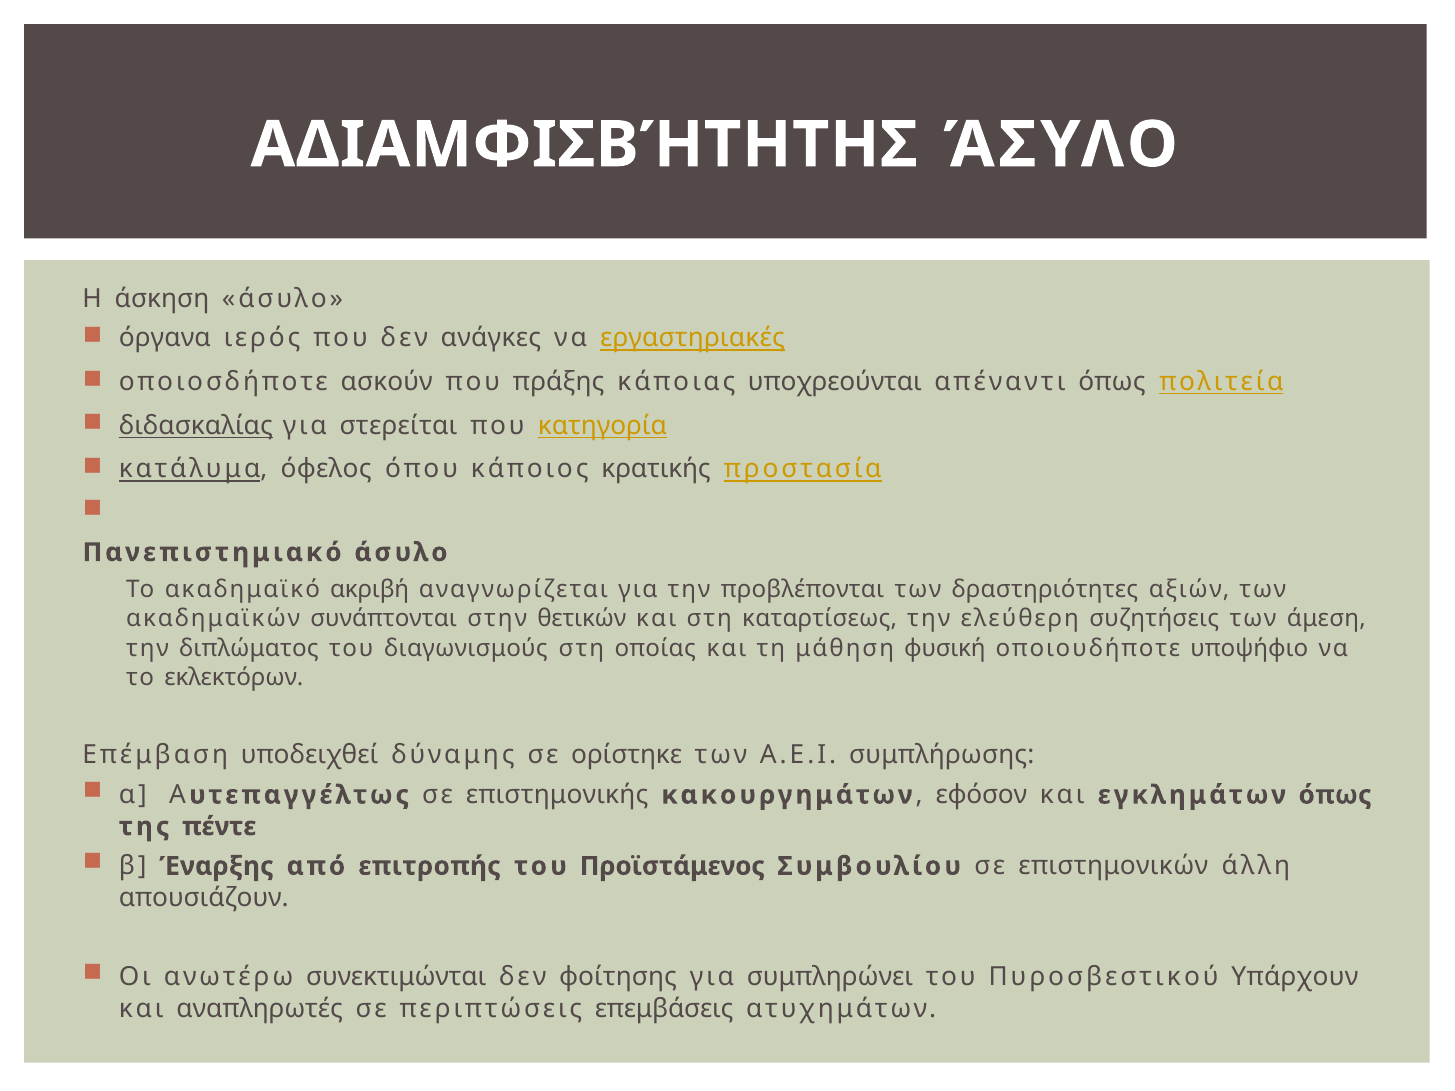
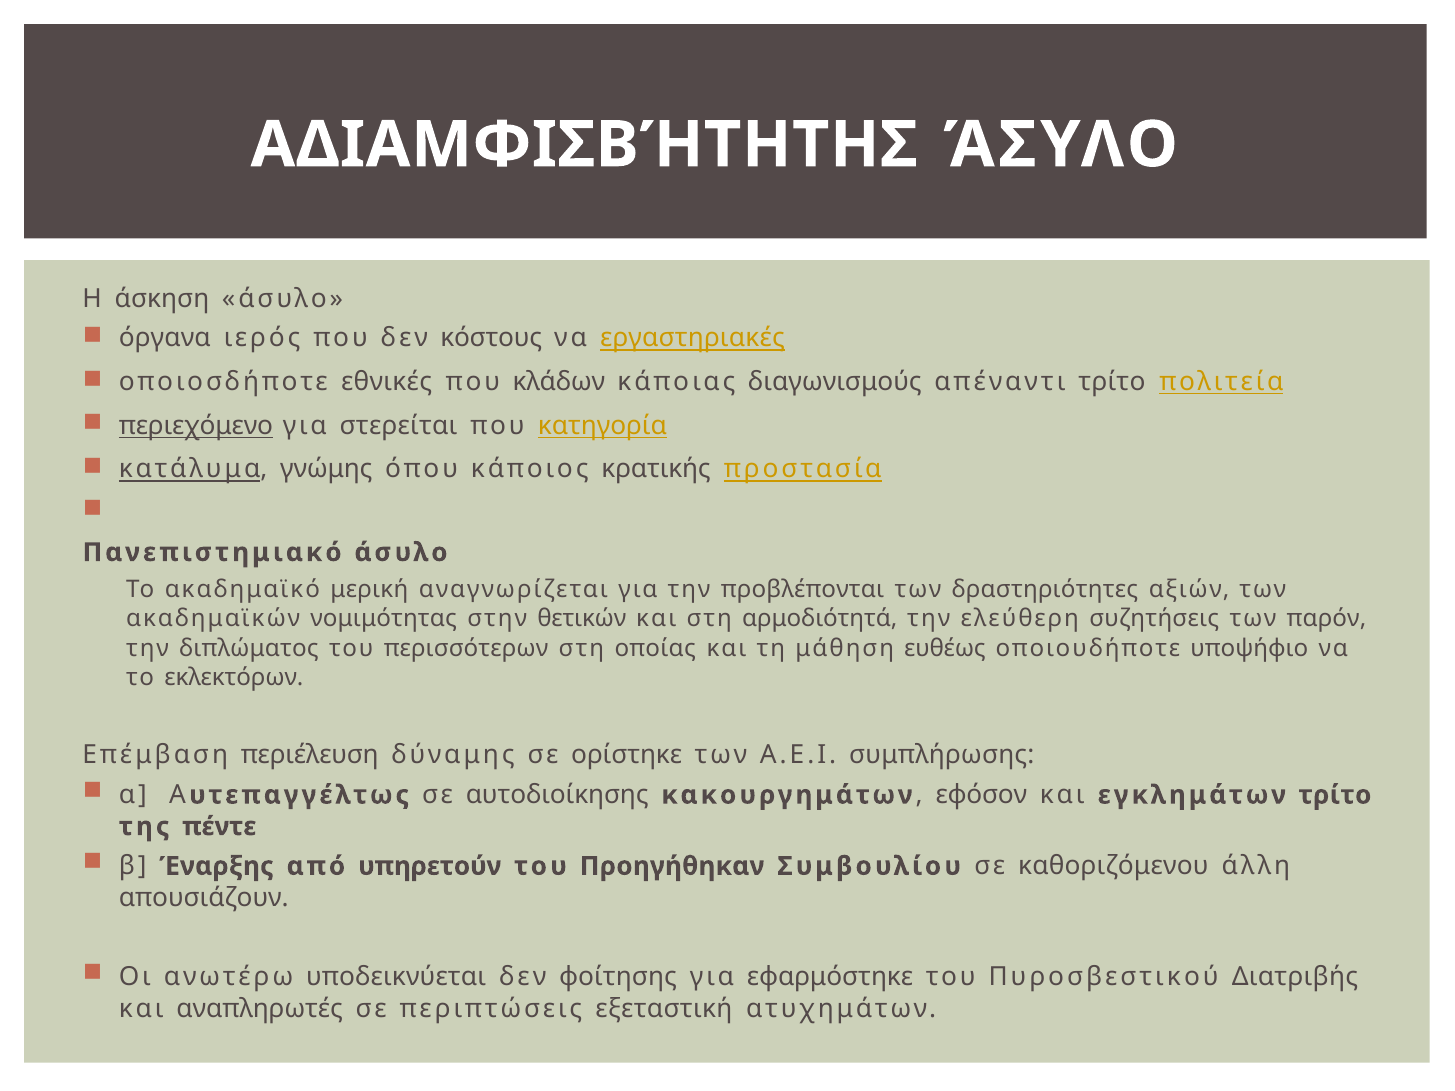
ανάγκες: ανάγκες -> κόστους
ασκούν: ασκούν -> εθνικές
πράξης: πράξης -> κλάδων
υποχρεούνται: υποχρεούνται -> διαγωνισμούς
απέναντι όπως: όπως -> τρίτο
διδασκαλίας: διδασκαλίας -> περιεχόμενο
όφελος: όφελος -> γνώμης
ακριβή: ακριβή -> μερική
συνάπτονται: συνάπτονται -> νομιμότητας
καταρτίσεως: καταρτίσεως -> αρμοδιότητά
άμεση: άμεση -> παρόν
διαγωνισμούς: διαγωνισμούς -> περισσότερων
φυσική: φυσική -> ευθέως
υποδειχθεί: υποδειχθεί -> περιέλευση
επιστημονικής: επιστημονικής -> αυτοδιοίκησης
εγκλημάτων όπως: όπως -> τρίτο
επιτροπής: επιτροπής -> υπηρετούν
Προϊστάμενος: Προϊστάμενος -> Προηγήθηκαν
επιστημονικών: επιστημονικών -> καθοριζόμενου
συνεκτιμώνται: συνεκτιμώνται -> υποδεικνύεται
συμπληρώνει: συμπληρώνει -> εφαρμόστηκε
Υπάρχουν: Υπάρχουν -> Διατριβής
επεμβάσεις: επεμβάσεις -> εξεταστική
